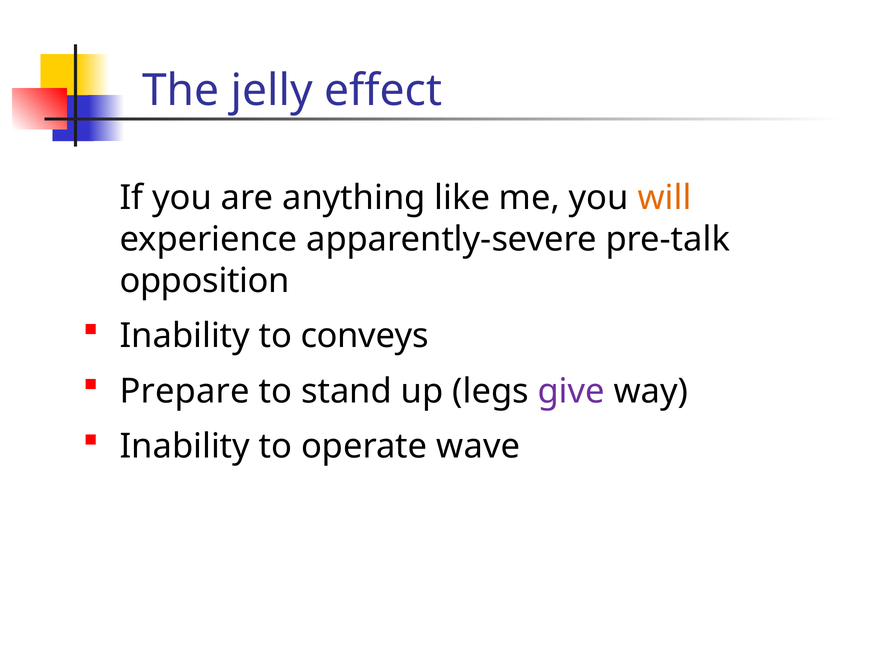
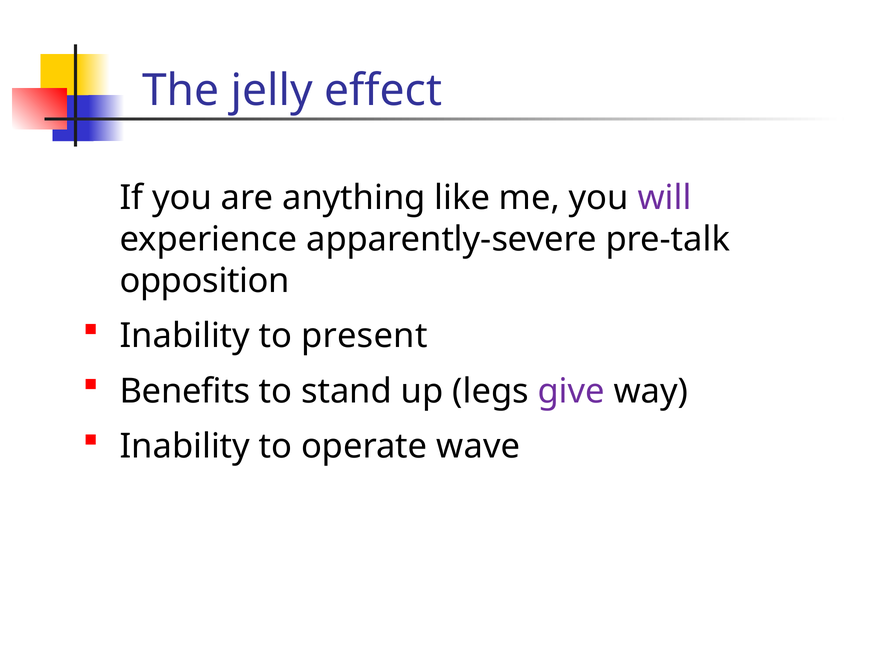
will colour: orange -> purple
conveys: conveys -> present
Prepare: Prepare -> Benefits
